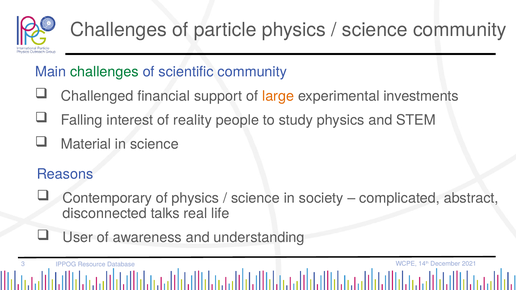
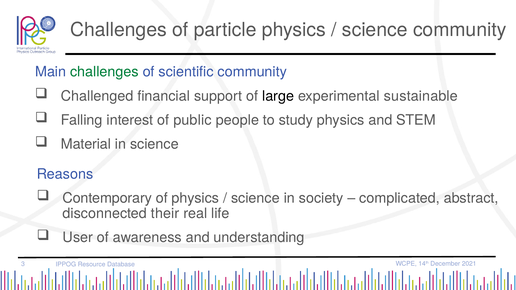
large colour: orange -> black
investments: investments -> sustainable
reality: reality -> public
talks: talks -> their
